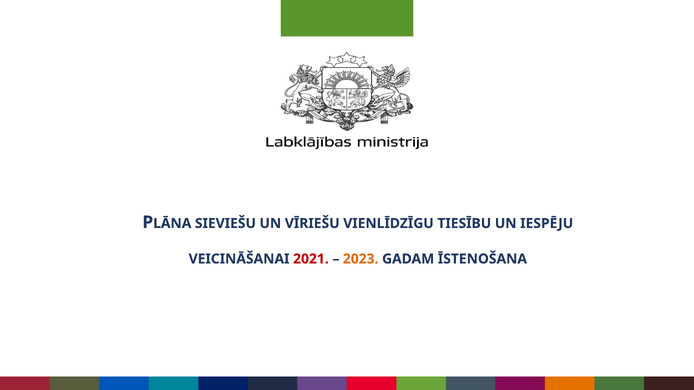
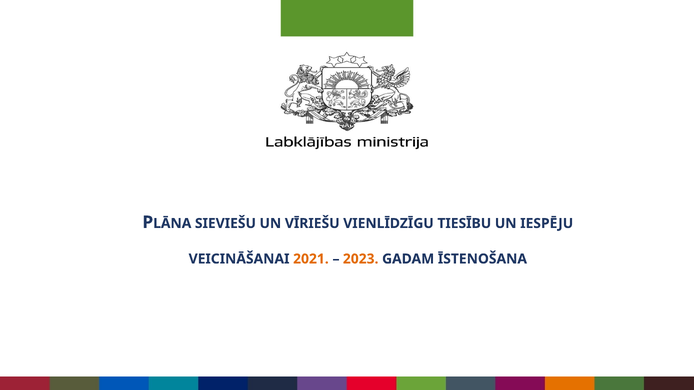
2021 colour: red -> orange
